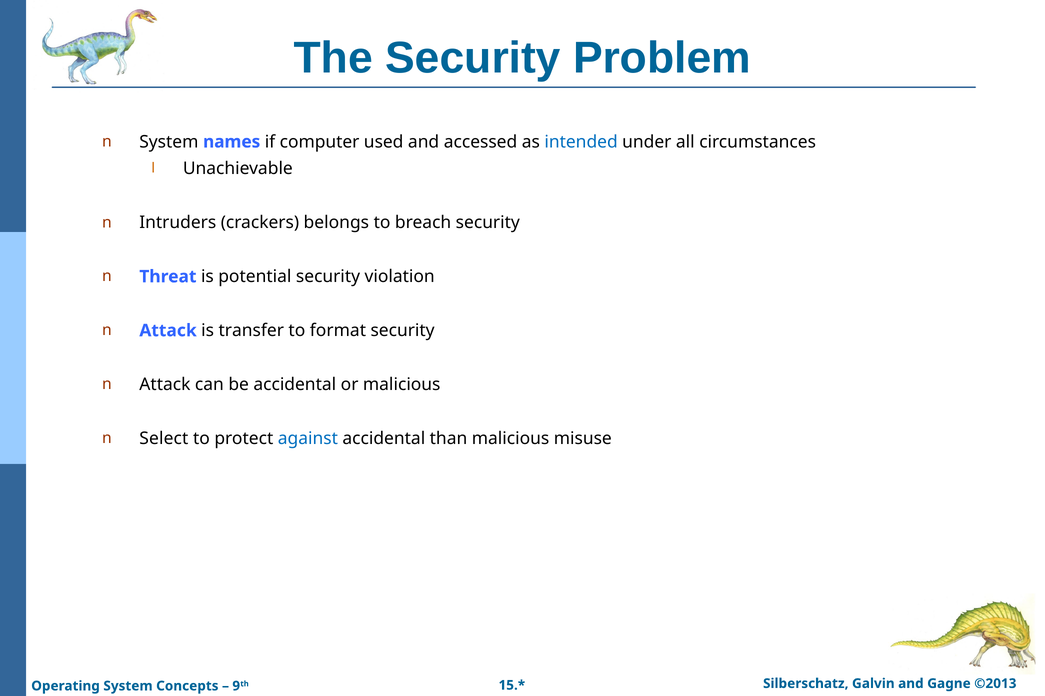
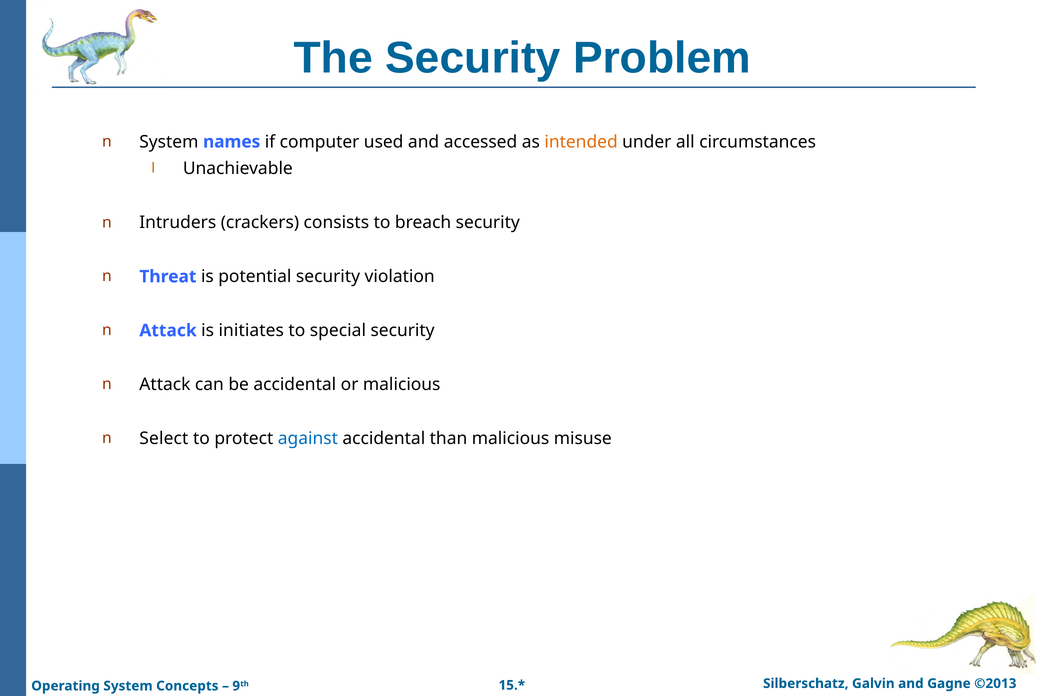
intended colour: blue -> orange
belongs: belongs -> consists
transfer: transfer -> initiates
format: format -> special
